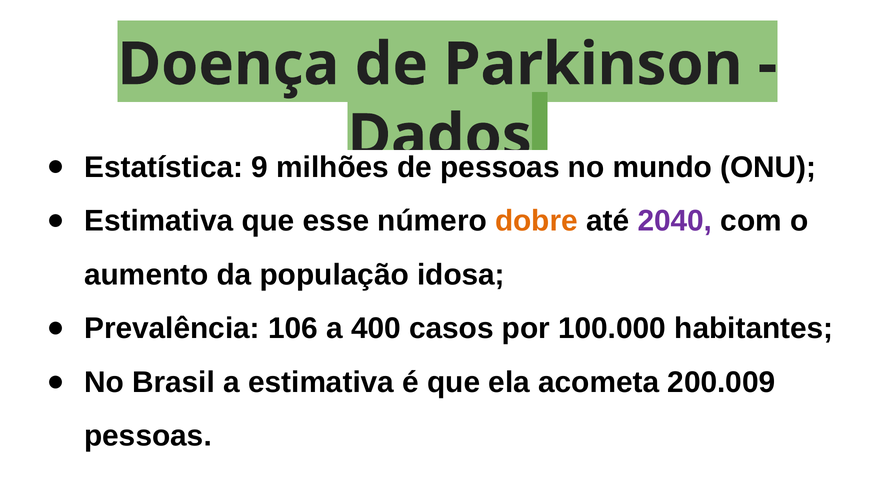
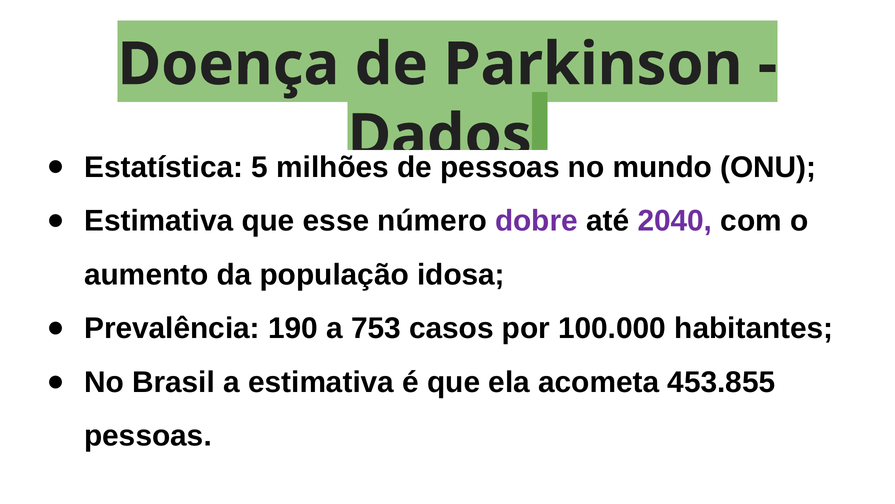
9: 9 -> 5
dobre colour: orange -> purple
106: 106 -> 190
400: 400 -> 753
200.009: 200.009 -> 453.855
